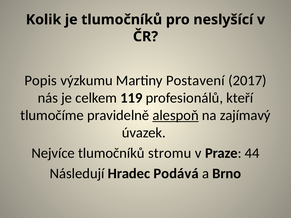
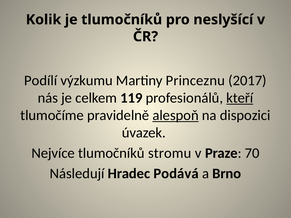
Popis: Popis -> Podílí
Postavení: Postavení -> Princeznu
kteří underline: none -> present
zajímavý: zajímavý -> dispozici
44: 44 -> 70
